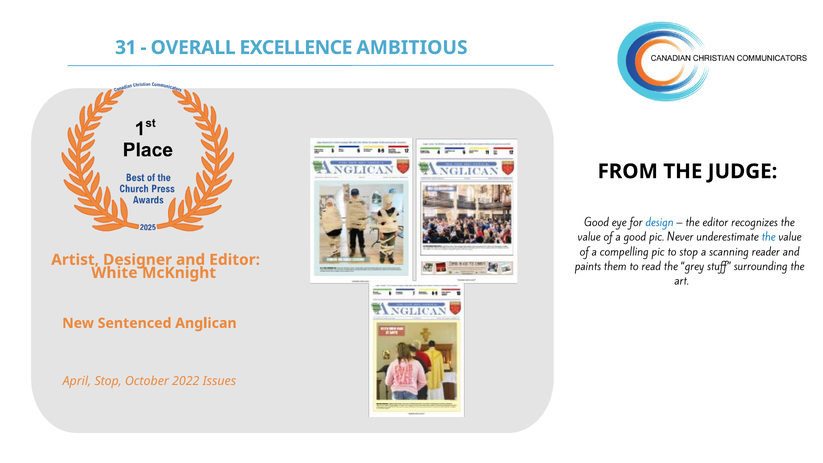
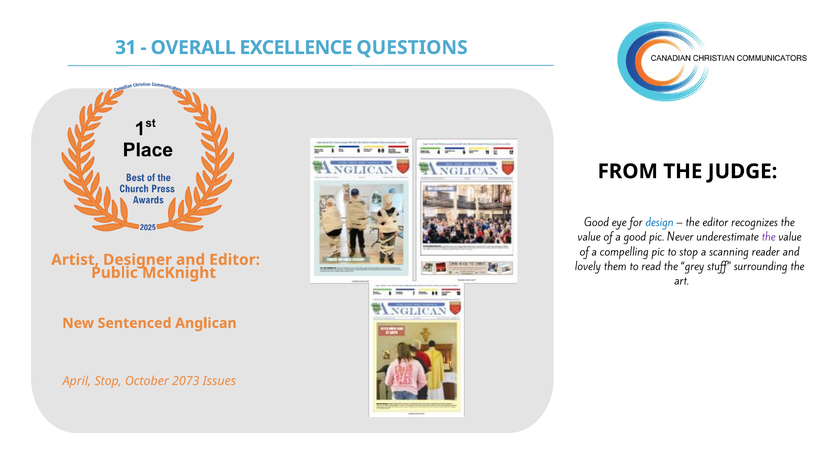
AMBITIOUS: AMBITIOUS -> QUESTIONS
the at (769, 237) colour: blue -> purple
paints: paints -> lovely
White: White -> Public
2022: 2022 -> 2073
